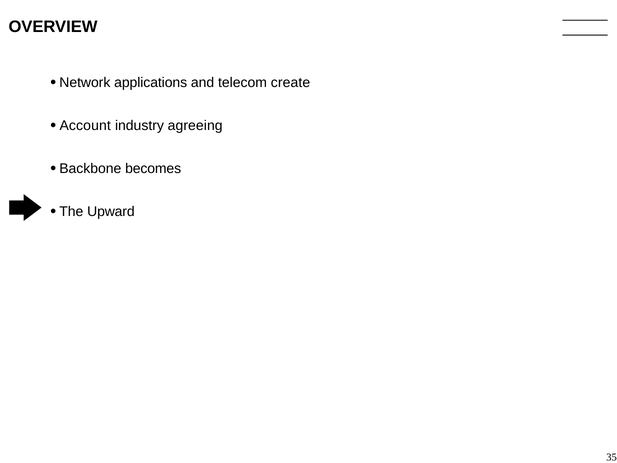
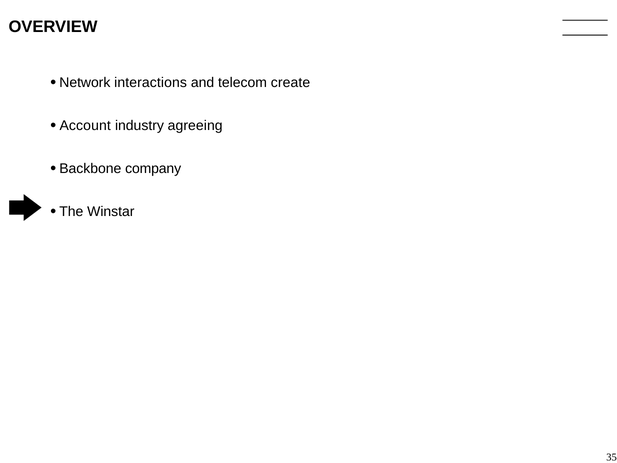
applications: applications -> interactions
becomes: becomes -> company
Upward: Upward -> Winstar
